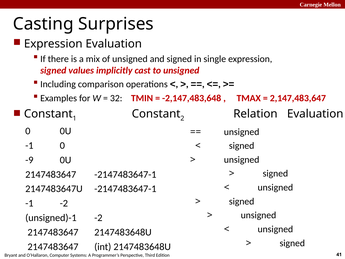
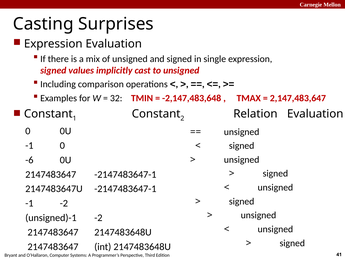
-9: -9 -> -6
